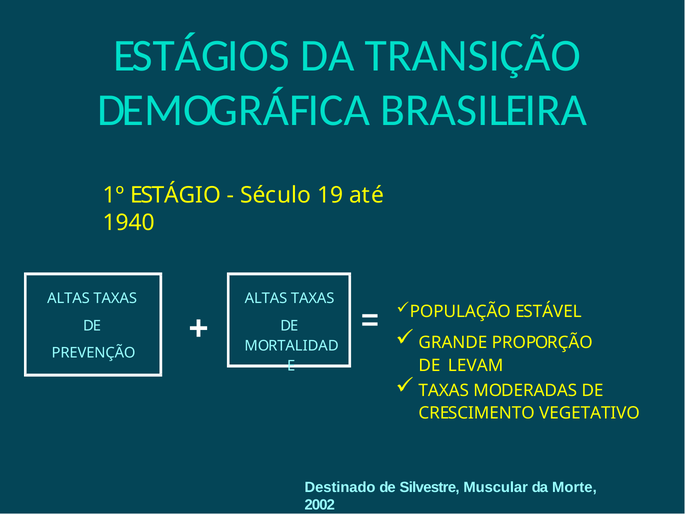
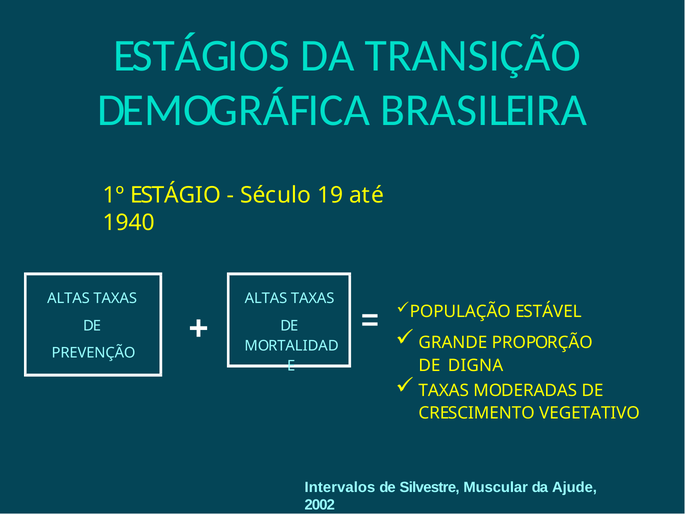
LEVAM: LEVAM -> DIGNA
Destinado: Destinado -> Intervalos
Morte: Morte -> Ajude
